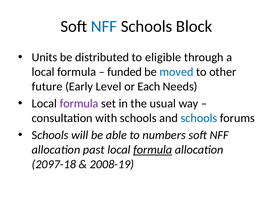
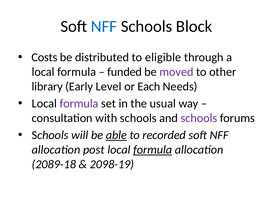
Units: Units -> Costs
moved colour: blue -> purple
future: future -> library
schools at (199, 118) colour: blue -> purple
able underline: none -> present
numbers: numbers -> recorded
past: past -> post
2097-18: 2097-18 -> 2089-18
2008-19: 2008-19 -> 2098-19
